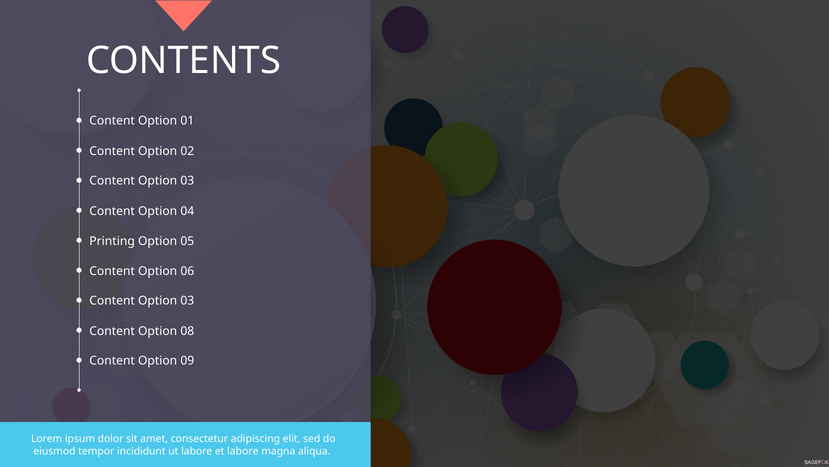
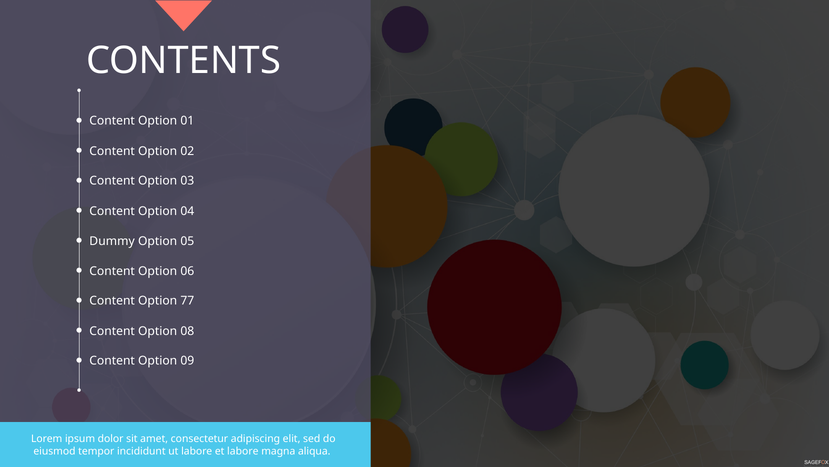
Printing: Printing -> Dummy
03 at (187, 300): 03 -> 77
